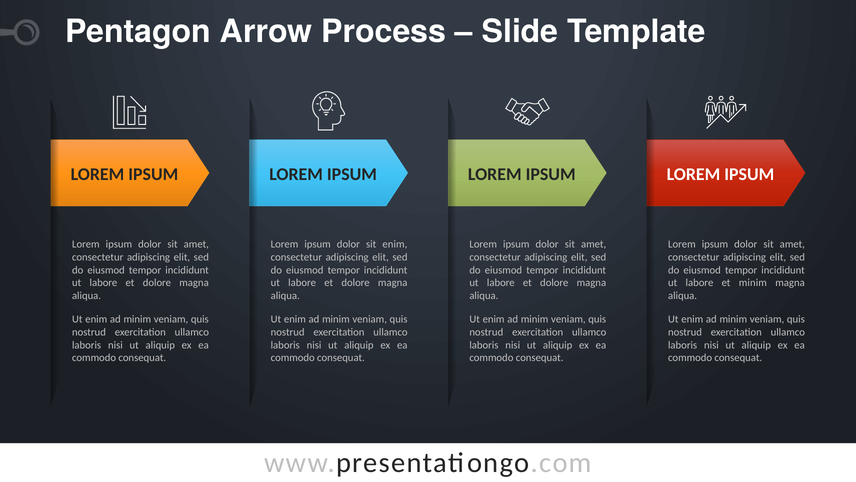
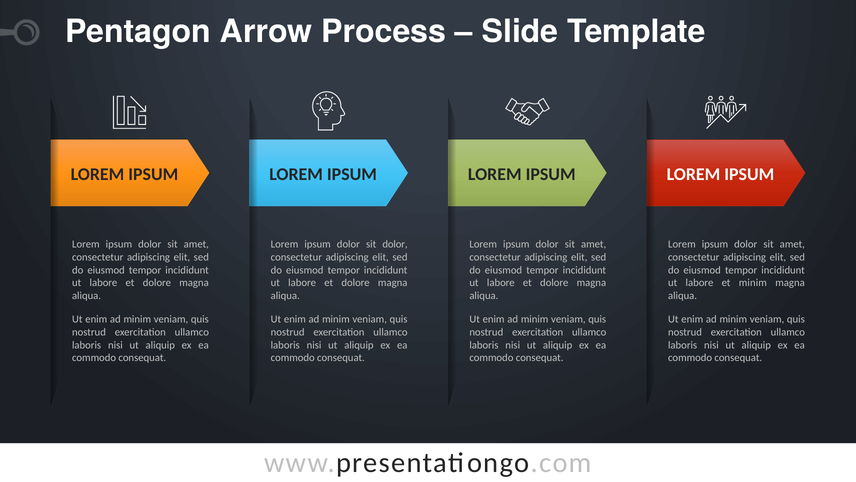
sit enim: enim -> dolor
